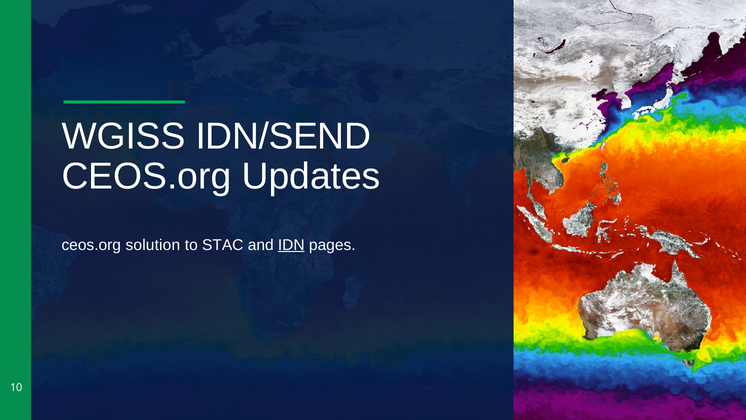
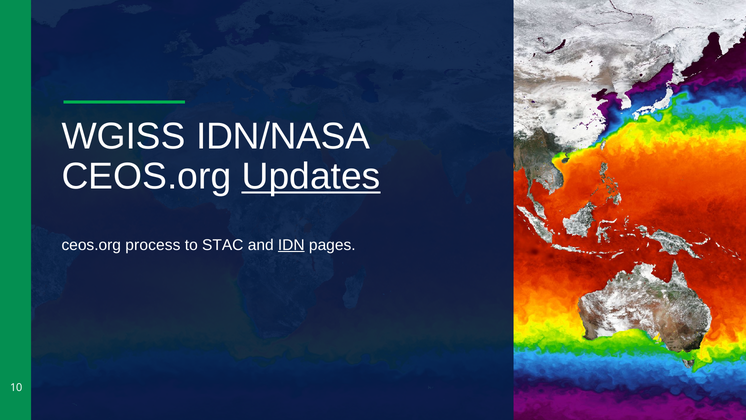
IDN/SEND: IDN/SEND -> IDN/NASA
Updates underline: none -> present
solution: solution -> process
